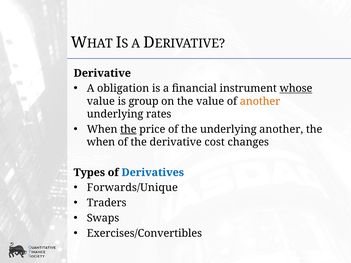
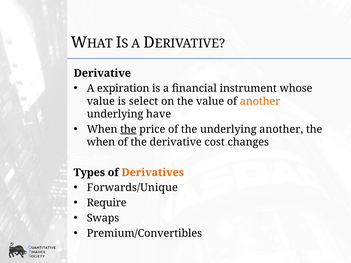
obligation: obligation -> expiration
whose underline: present -> none
group: group -> select
rates: rates -> have
Derivatives colour: blue -> orange
Traders: Traders -> Require
Exercises/Convertibles: Exercises/Convertibles -> Premium/Convertibles
